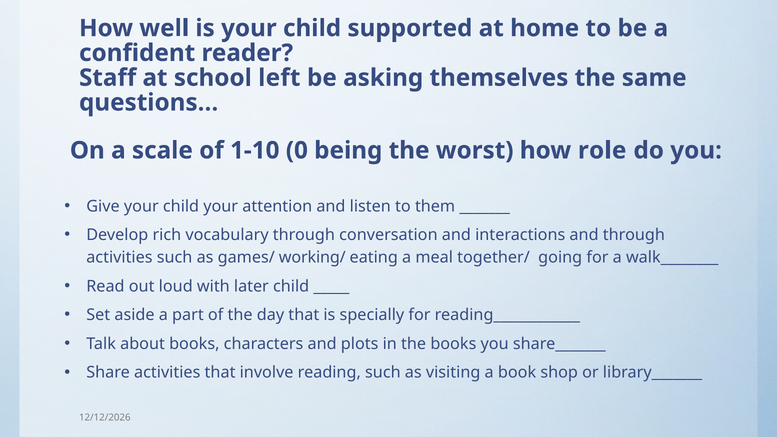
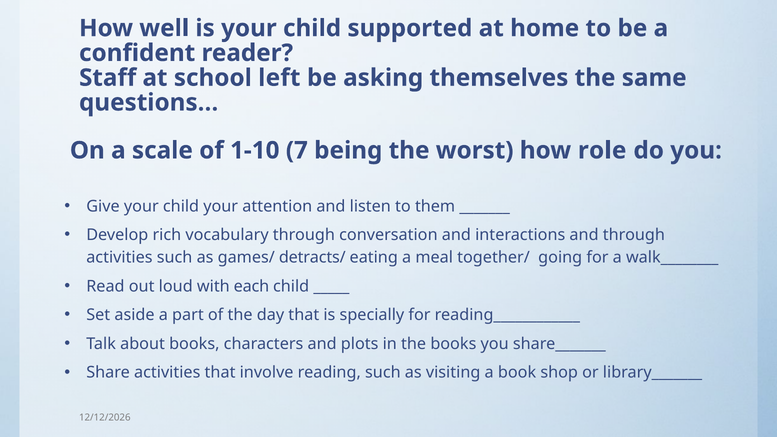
0: 0 -> 7
working/: working/ -> detracts/
later: later -> each
